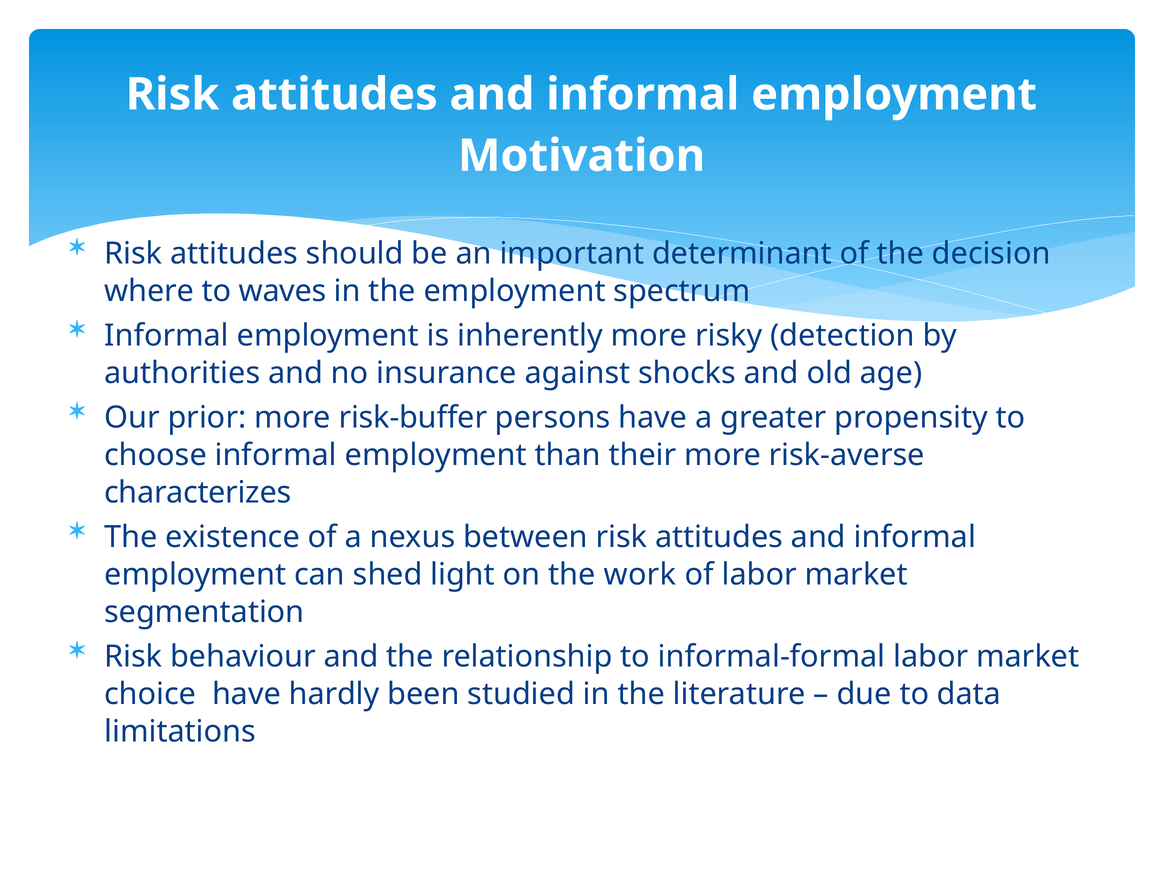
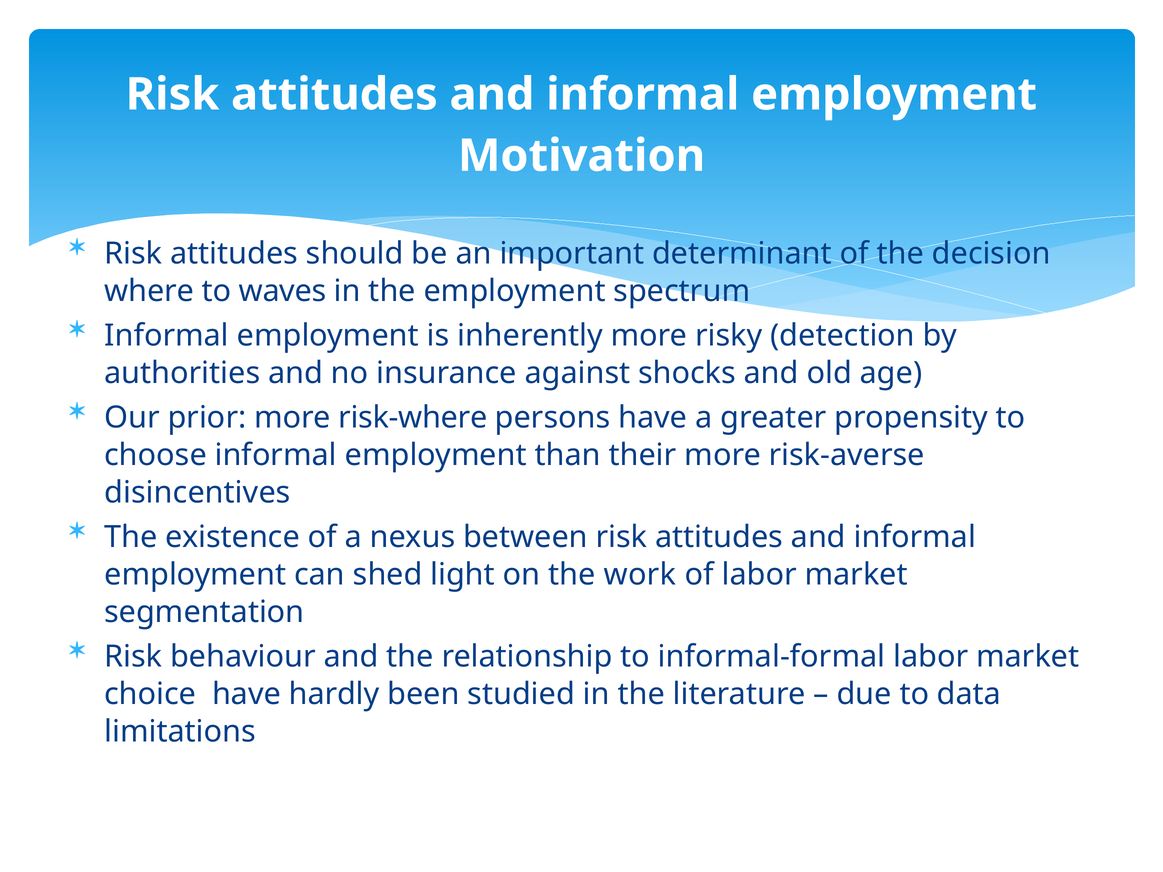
risk-buffer: risk-buffer -> risk-where
characterizes: characterizes -> disincentives
